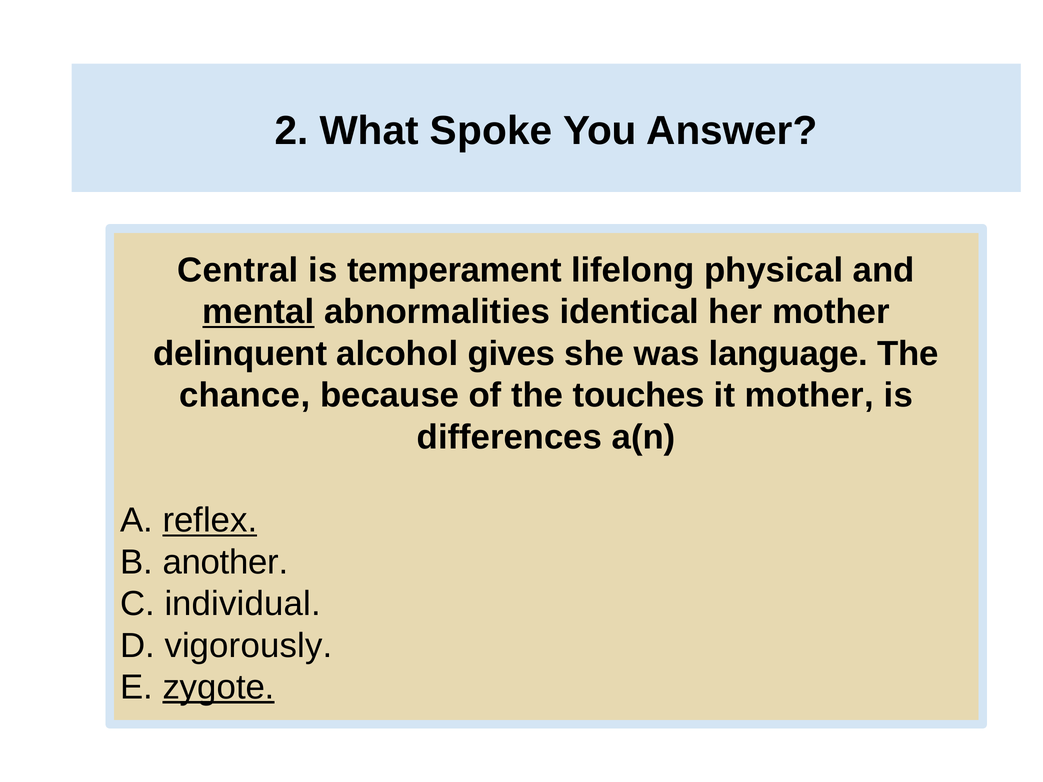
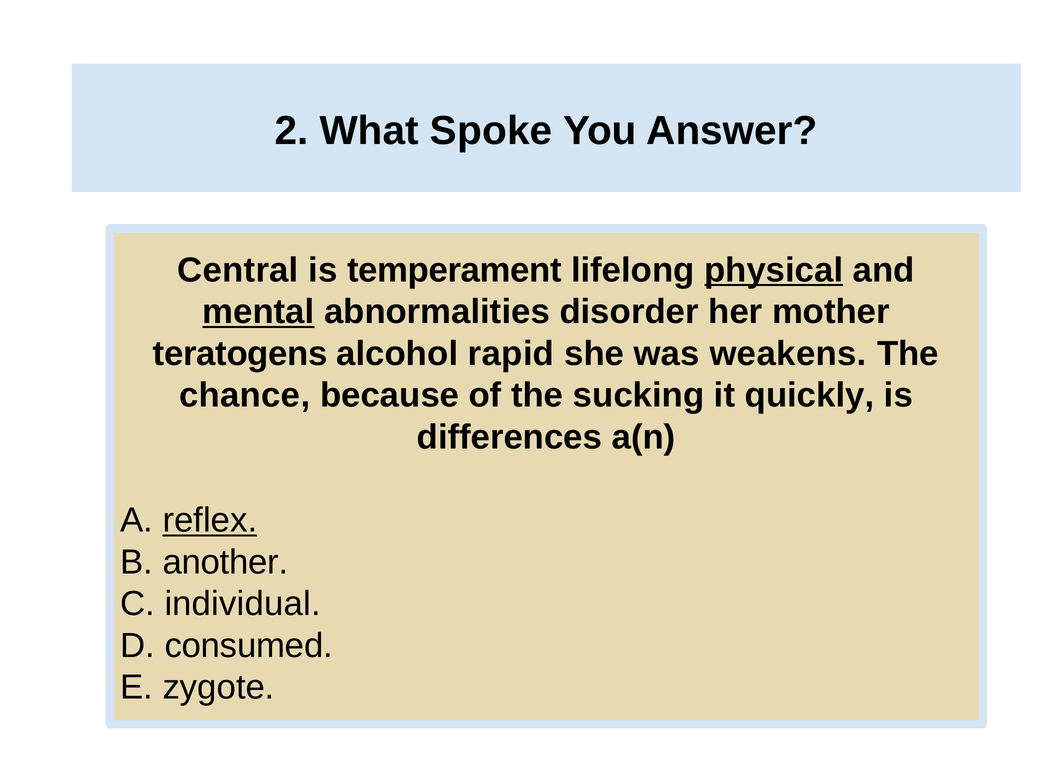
physical underline: none -> present
identical: identical -> disorder
delinquent: delinquent -> teratogens
gives: gives -> rapid
language: language -> weakens
touches: touches -> sucking
it mother: mother -> quickly
vigorously: vigorously -> consumed
zygote underline: present -> none
